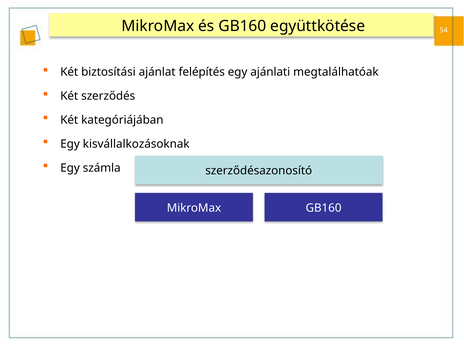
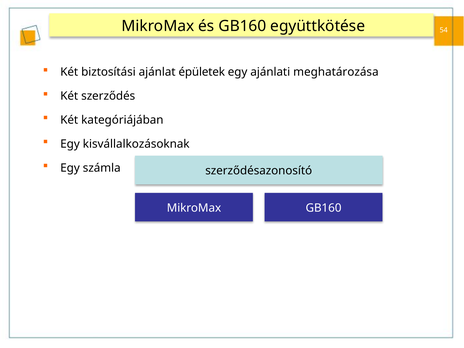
felépítés: felépítés -> épületek
megtalálhatóak: megtalálhatóak -> meghatározása
